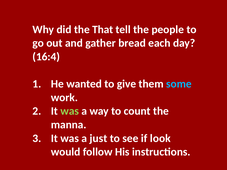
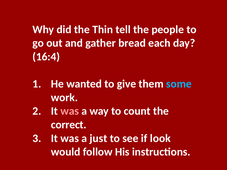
That: That -> Thin
was at (70, 111) colour: light green -> pink
manna: manna -> correct
